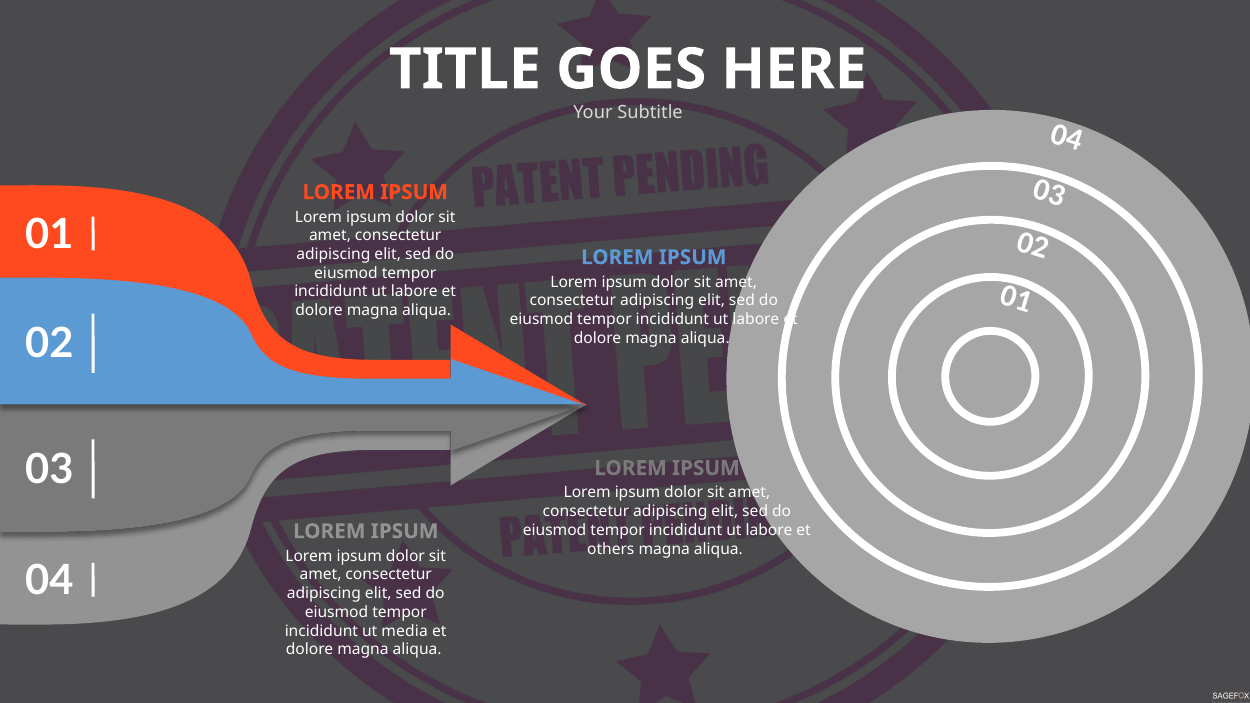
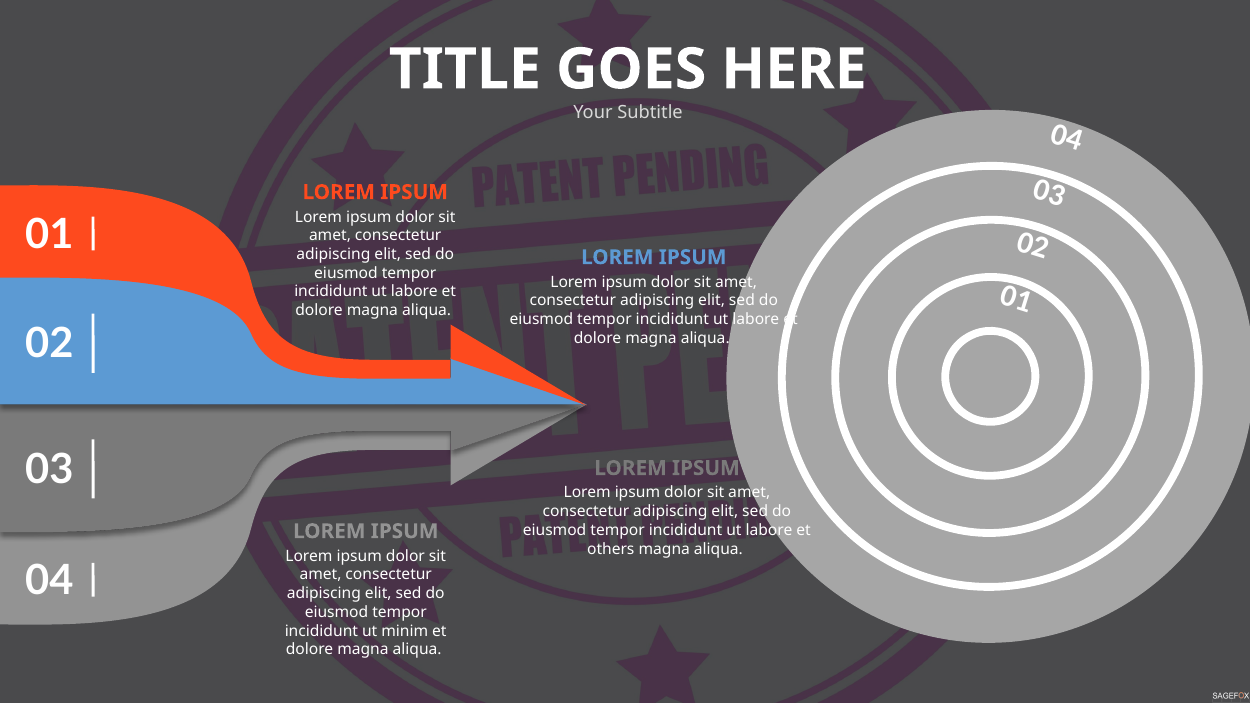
media: media -> minim
